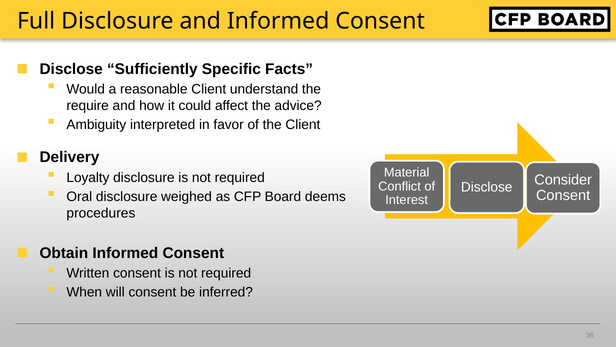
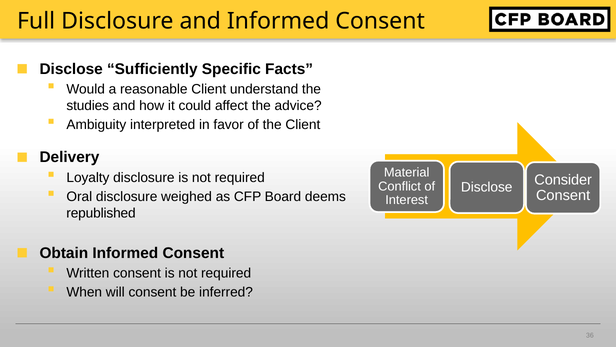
require: require -> studies
procedures: procedures -> republished
